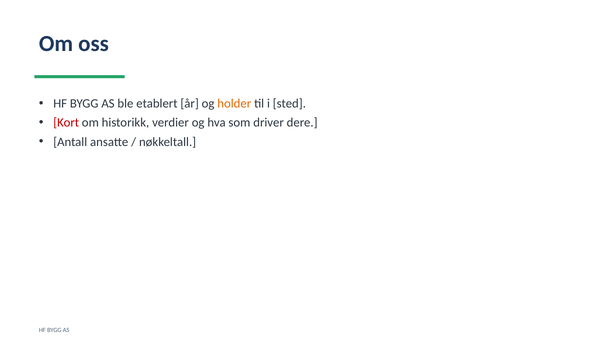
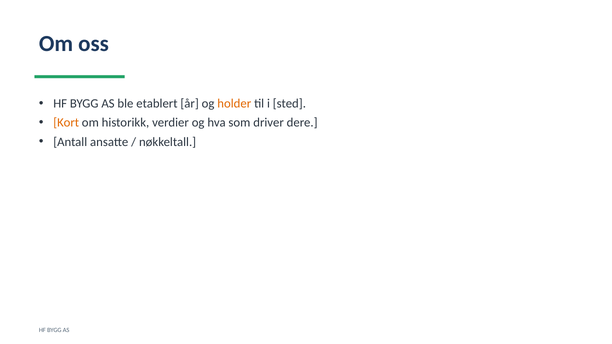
Kort colour: red -> orange
